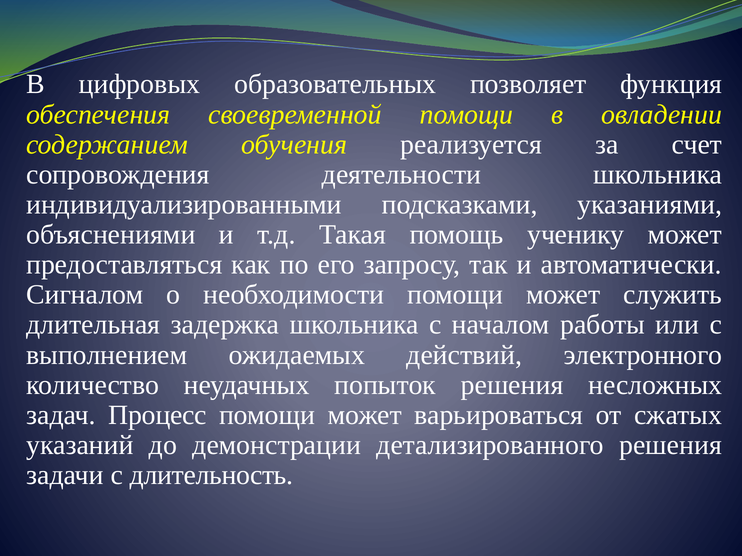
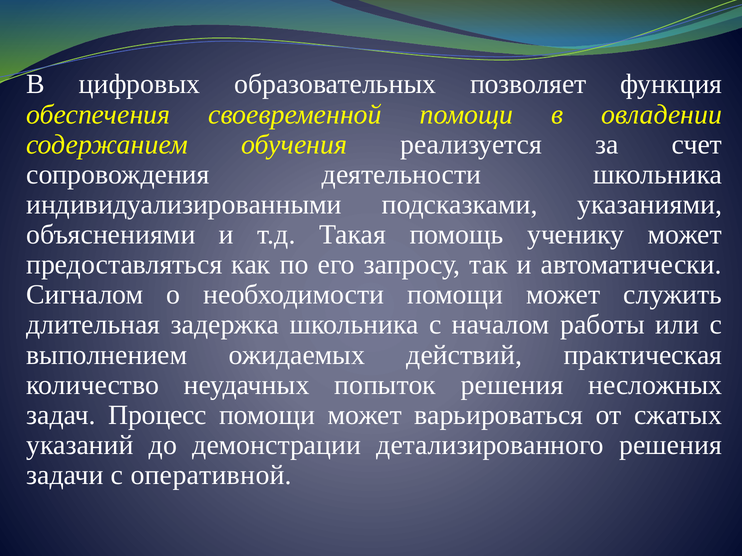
электронного: электронного -> практическая
длительность: длительность -> оперативной
